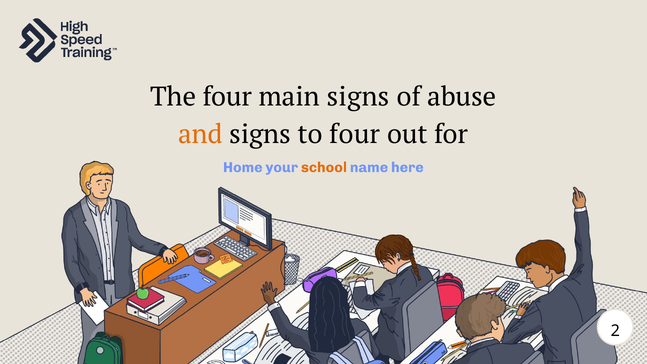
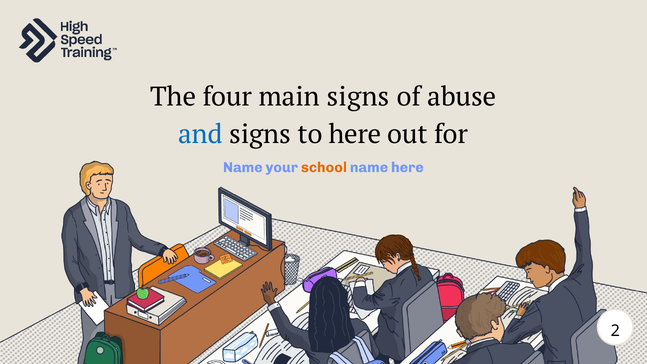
and colour: orange -> blue
to four: four -> here
Home at (243, 167): Home -> Name
